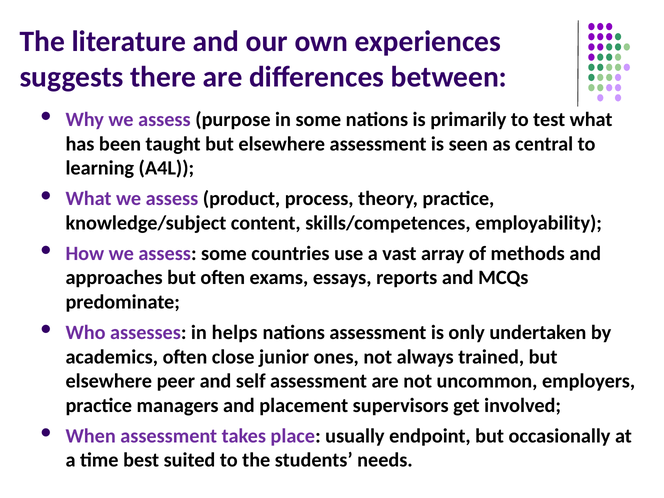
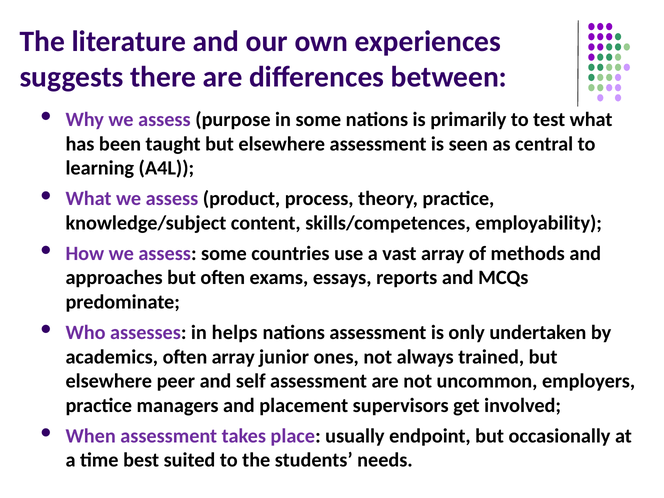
often close: close -> array
